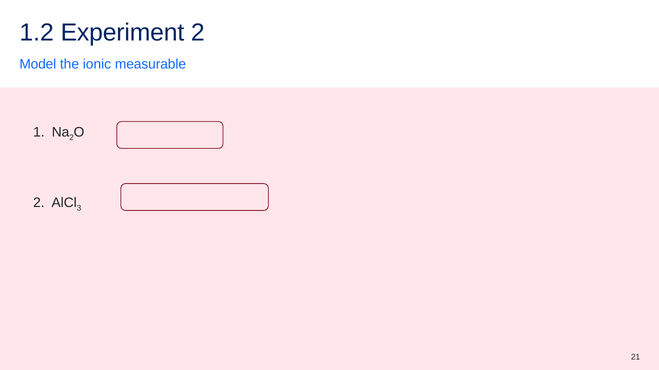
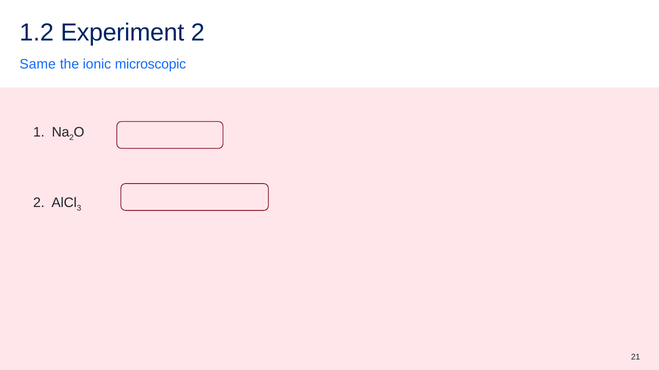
Model: Model -> Same
measurable: measurable -> microscopic
